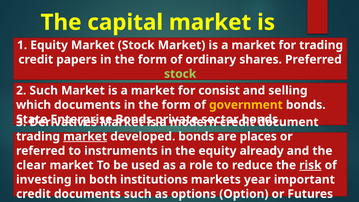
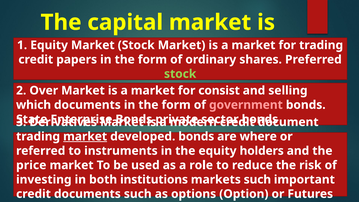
2 Such: Such -> Over
government colour: yellow -> pink
places: places -> where
already: already -> holders
clear: clear -> price
risk underline: present -> none
markets year: year -> such
